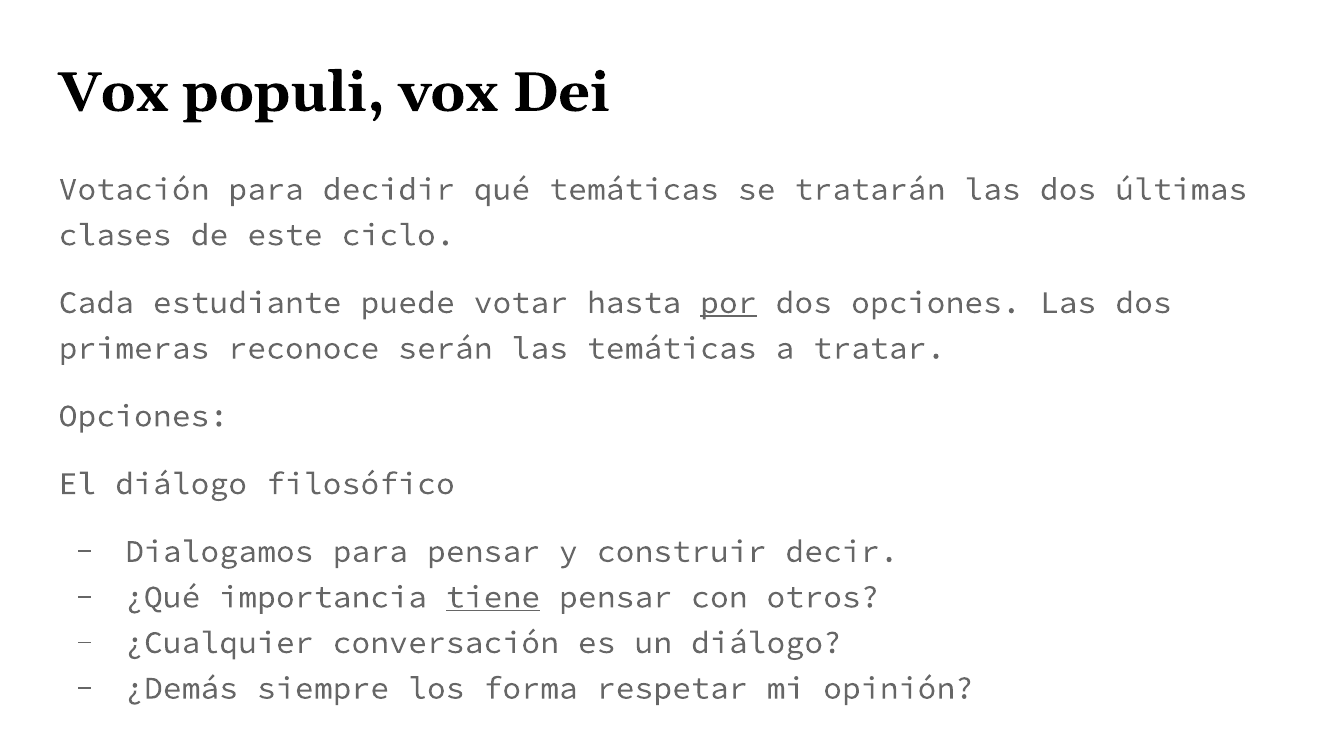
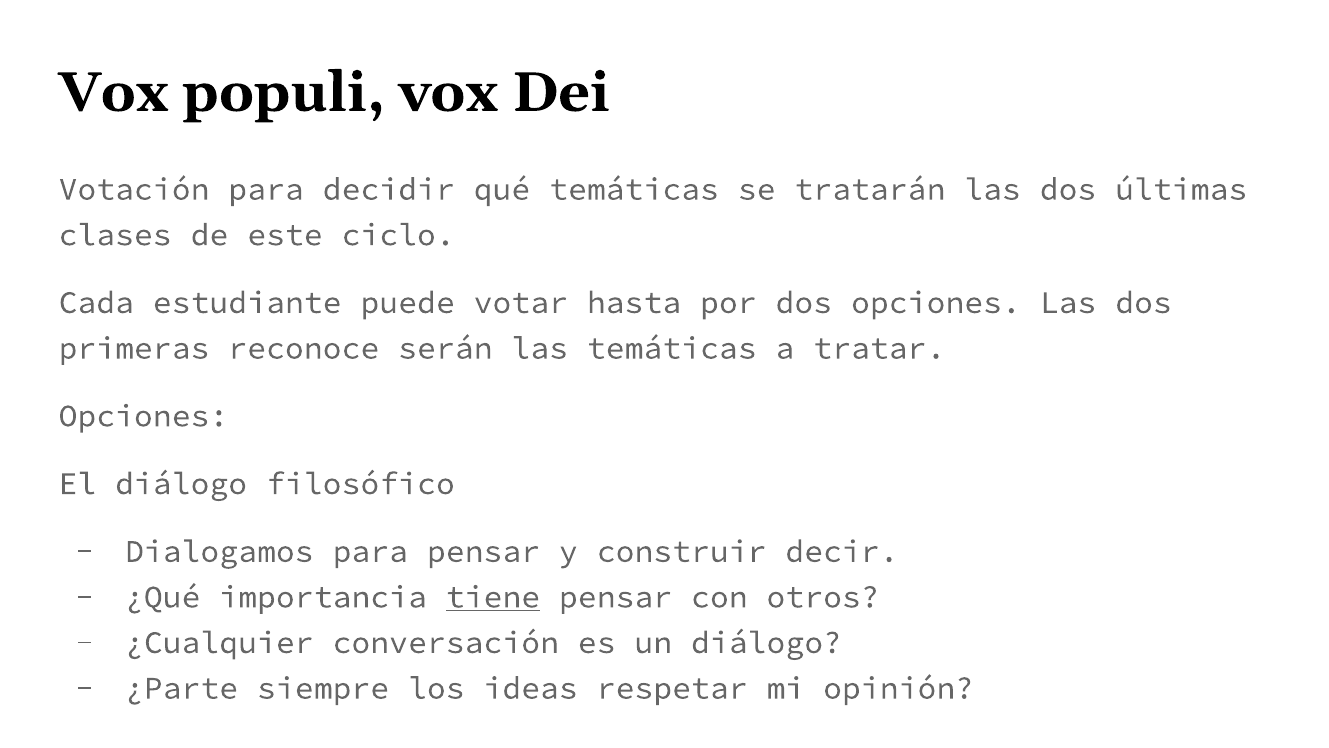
por underline: present -> none
¿Demás: ¿Demás -> ¿Parte
forma: forma -> ideas
